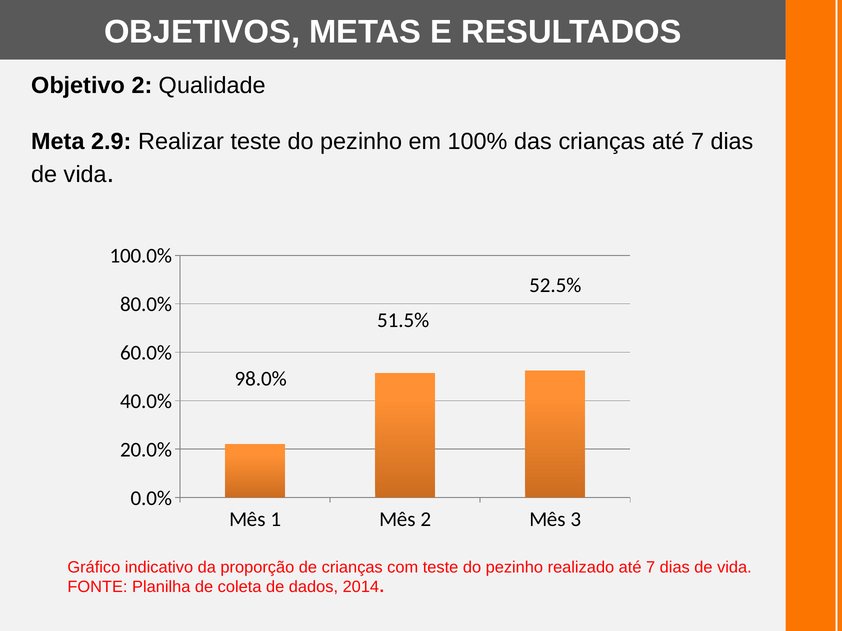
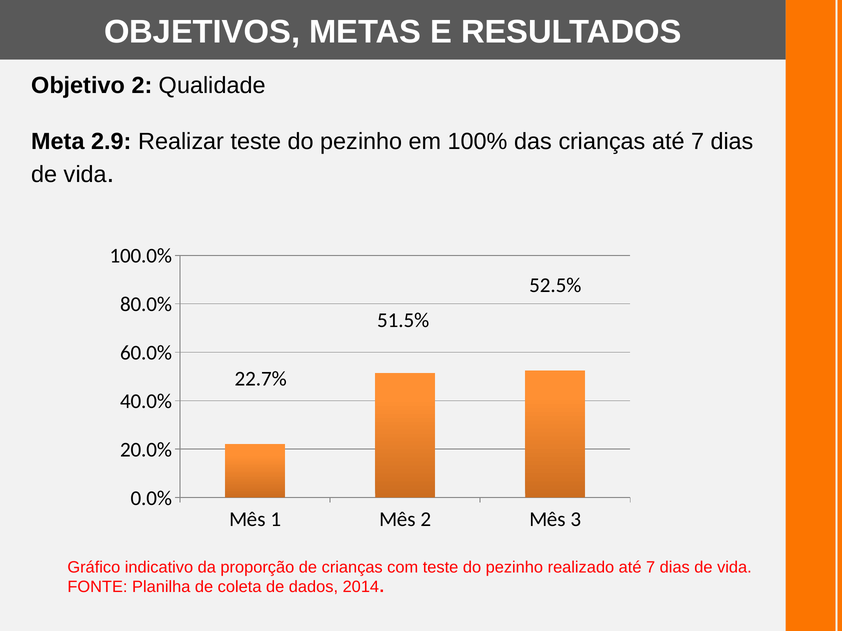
98.0%: 98.0% -> 22.7%
